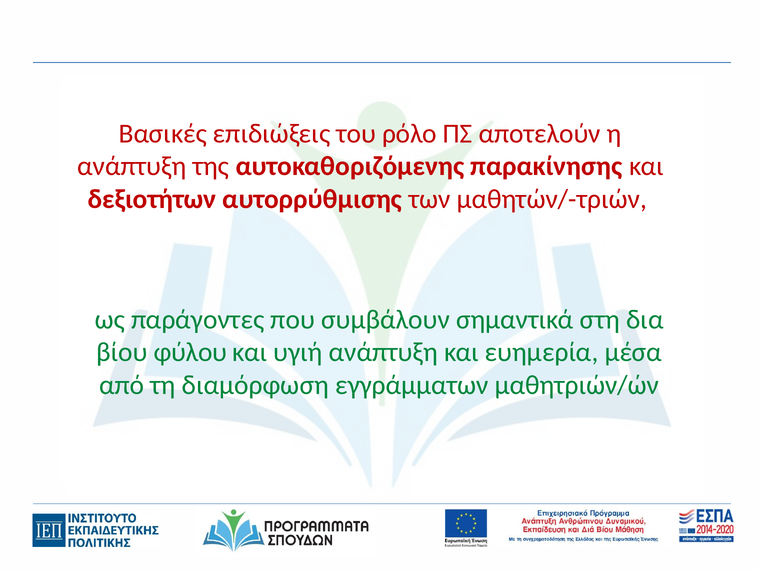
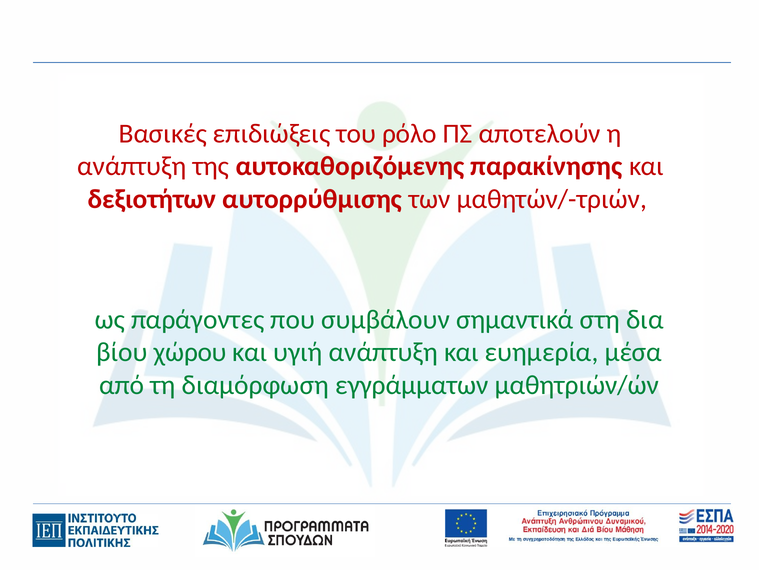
φύλου: φύλου -> χώρου
